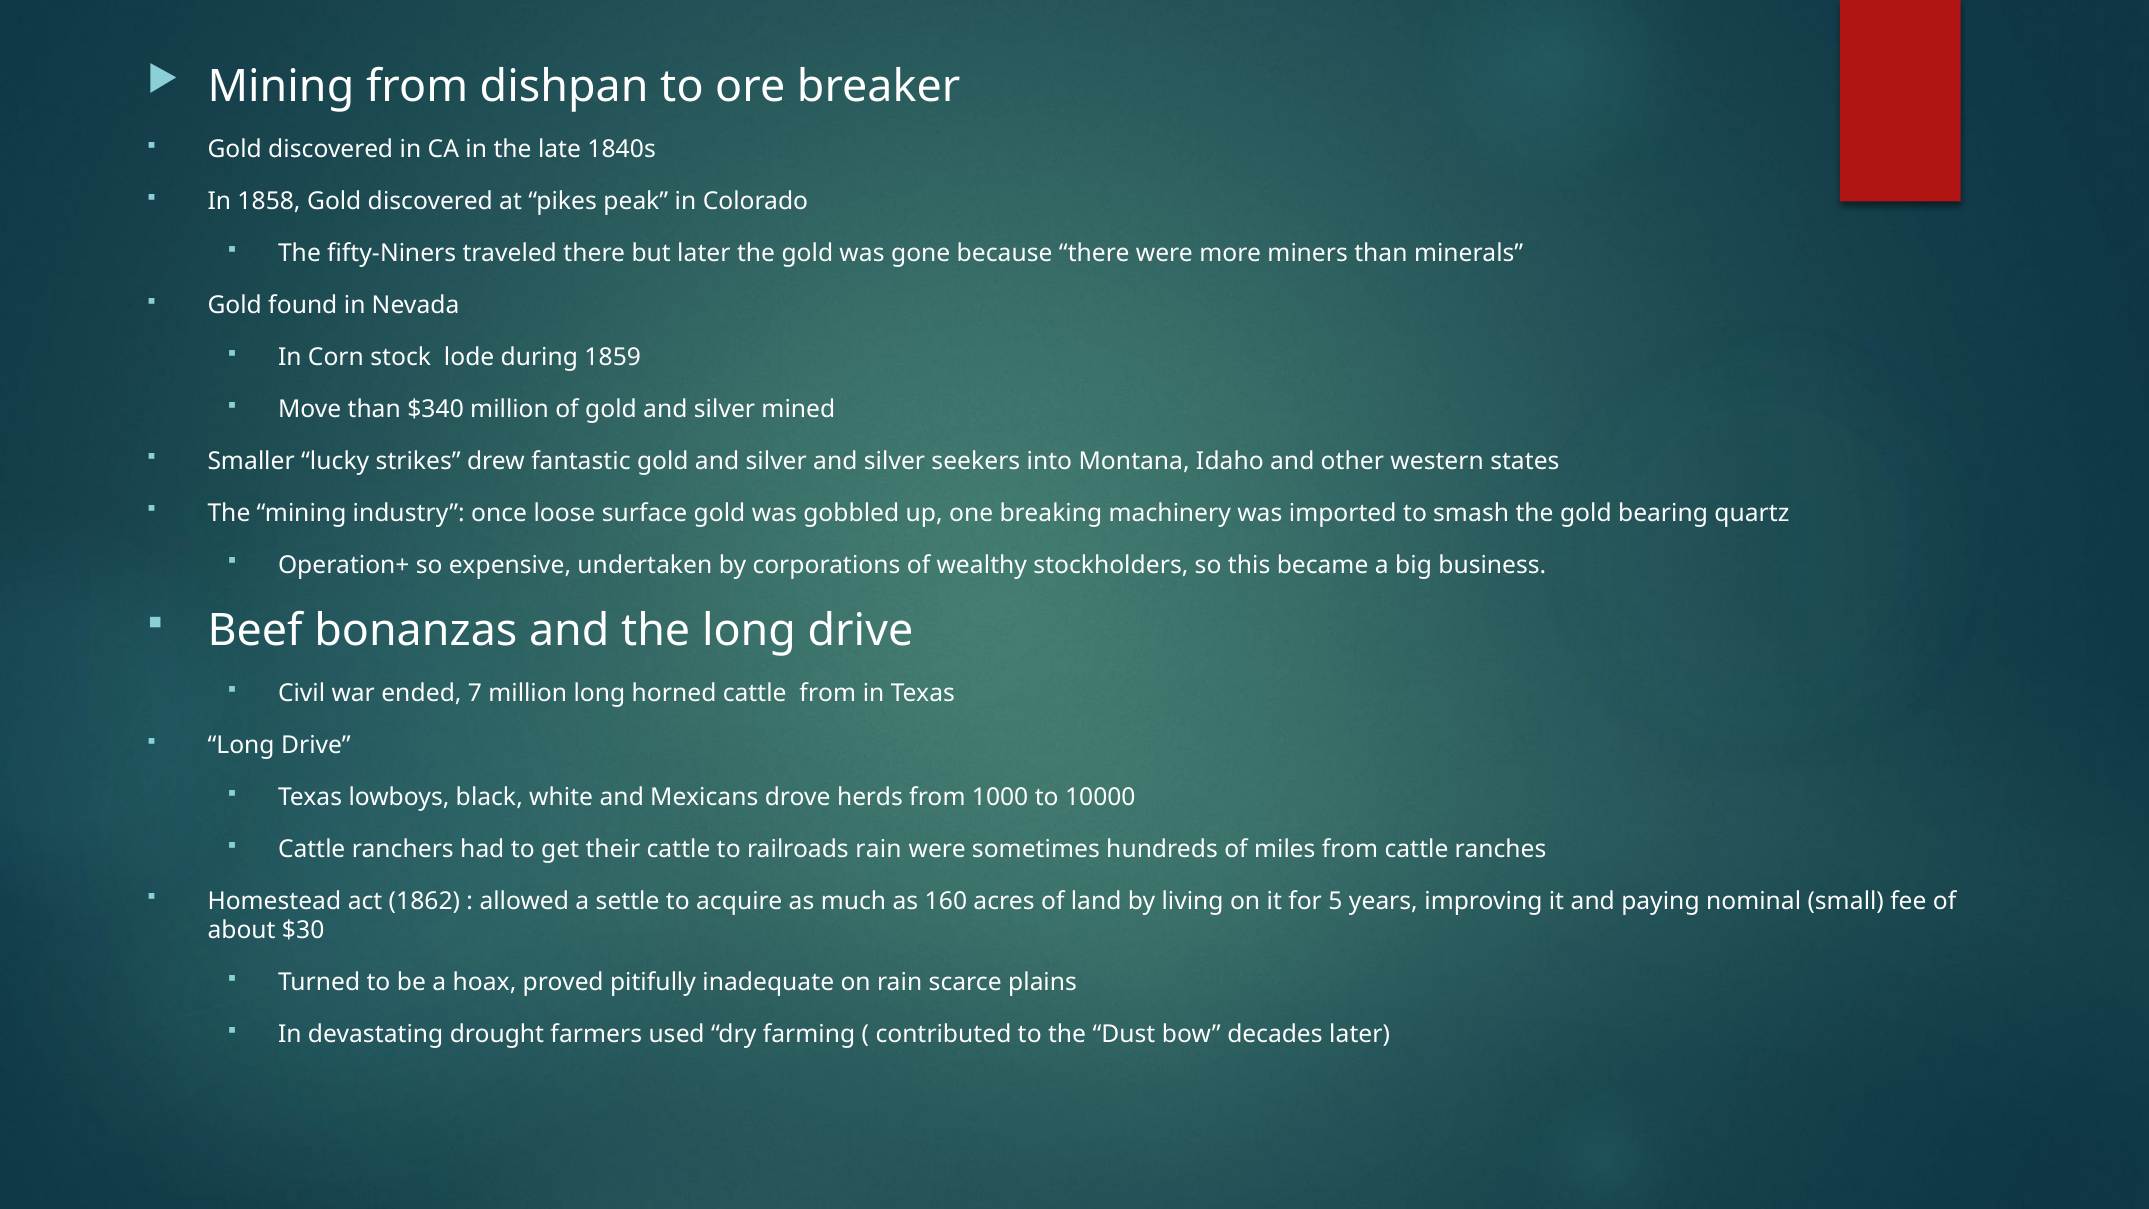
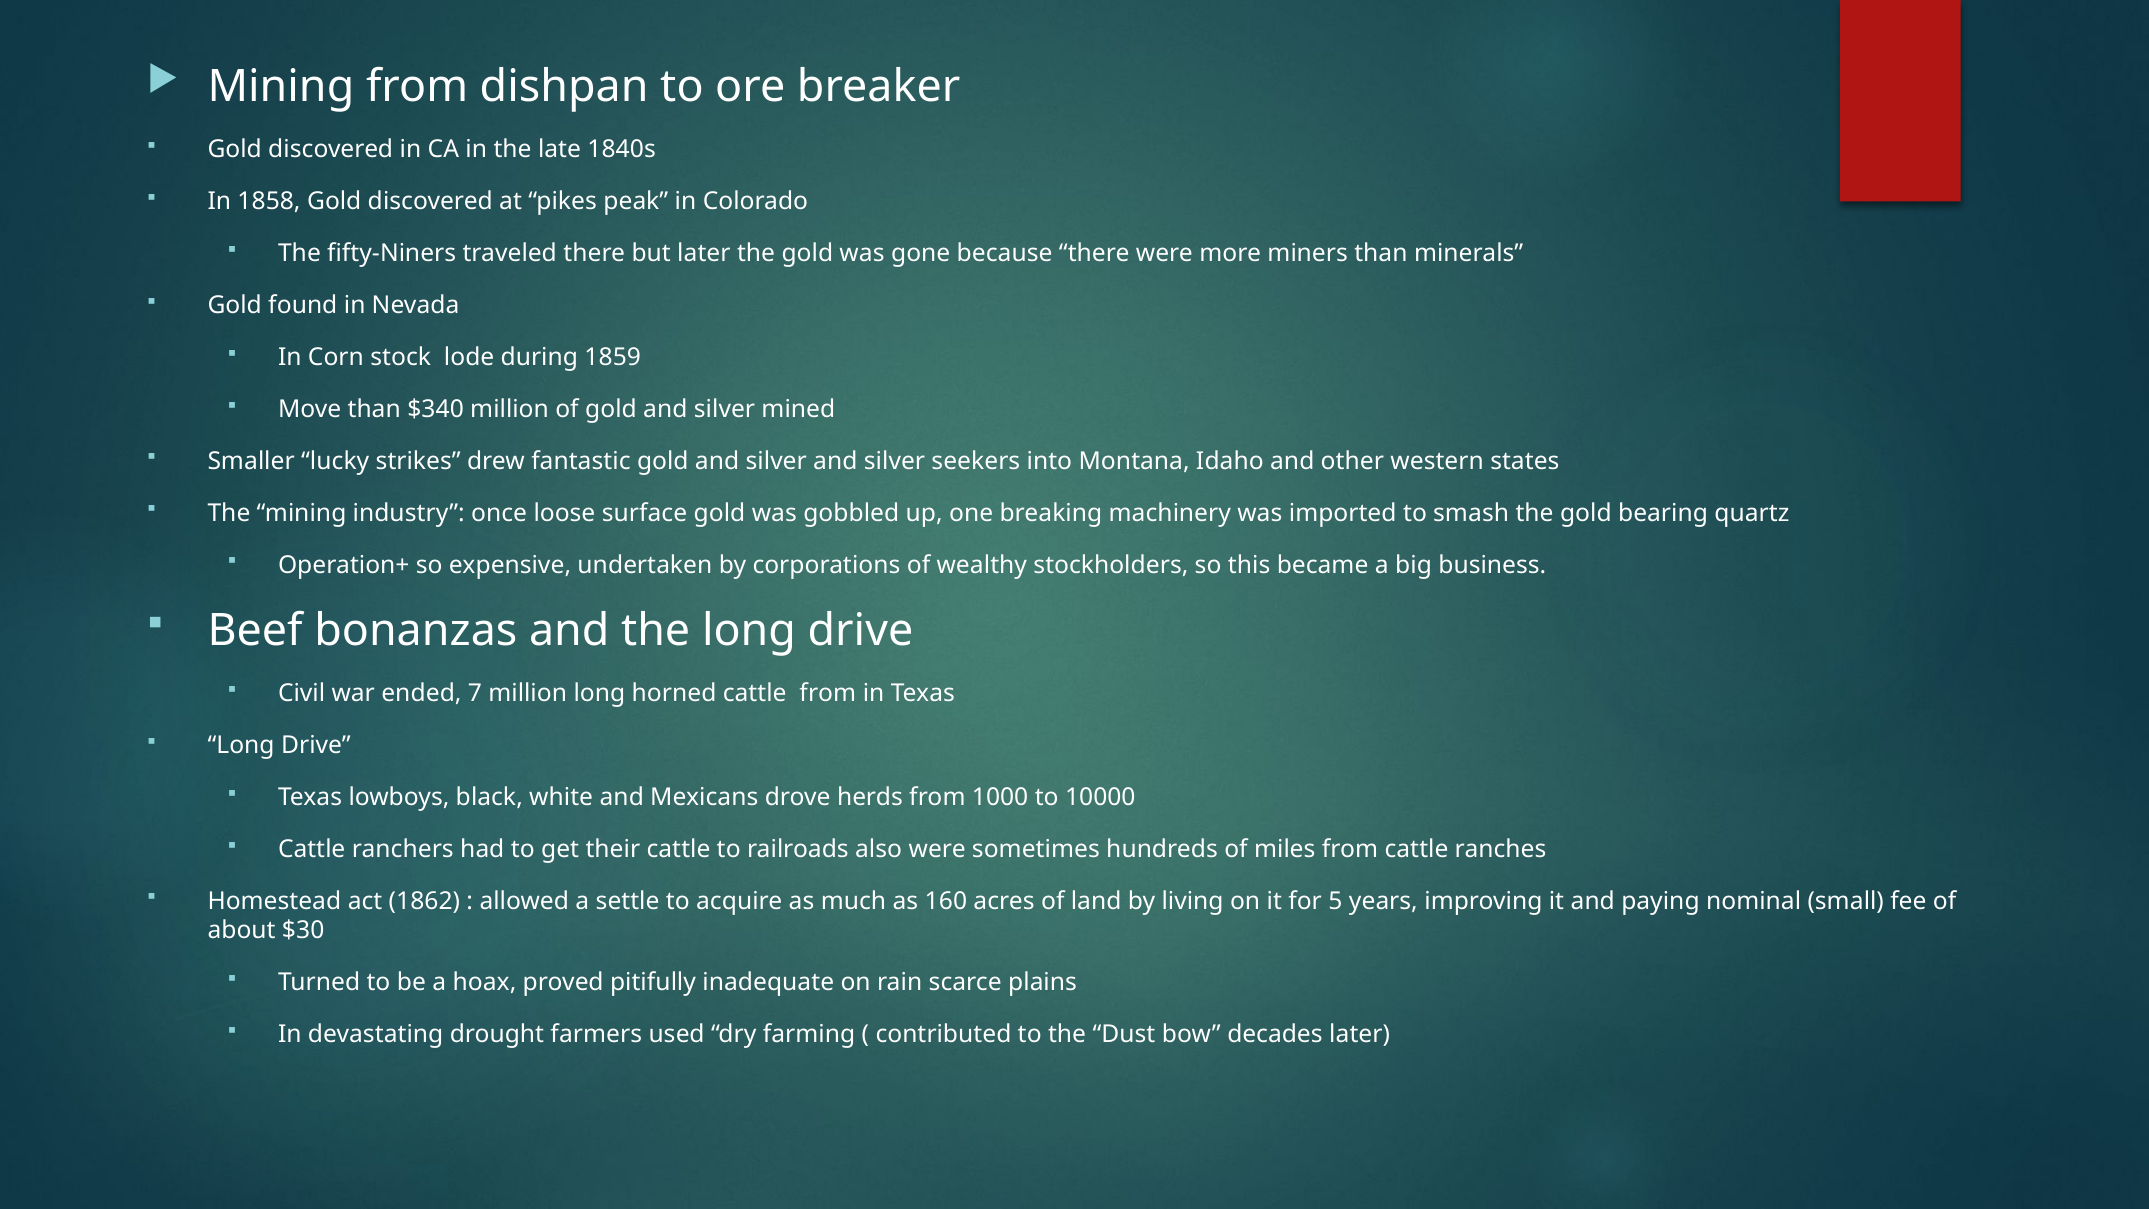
railroads rain: rain -> also
